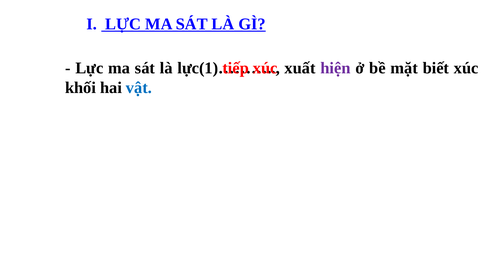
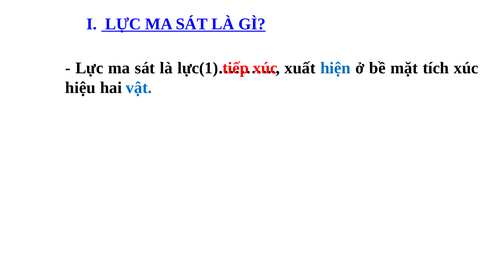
hiện colour: purple -> blue
biết: biết -> tích
khối: khối -> hiệu
